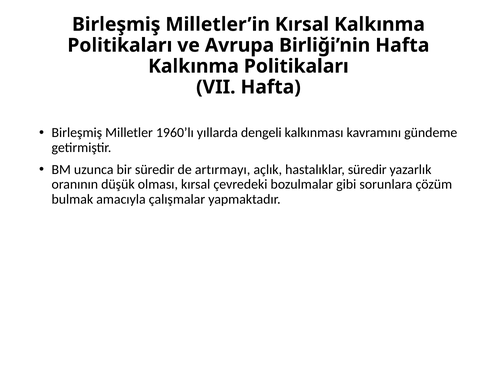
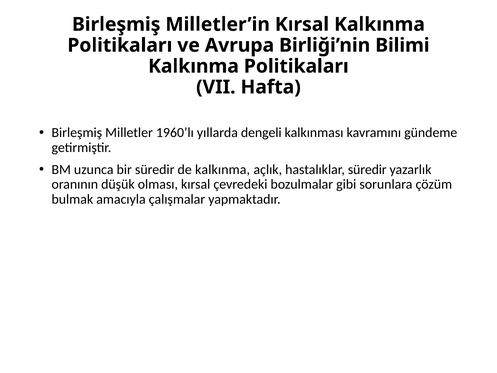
Birliği’nin Hafta: Hafta -> Bilimi
de artırmayı: artırmayı -> kalkınma
